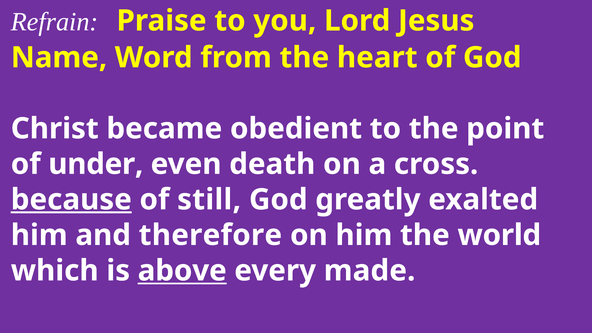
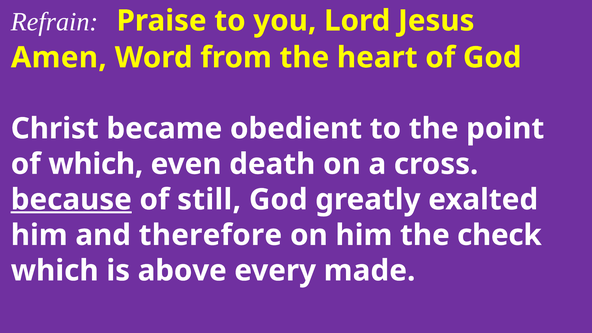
Name: Name -> Amen
of under: under -> which
world: world -> check
above underline: present -> none
